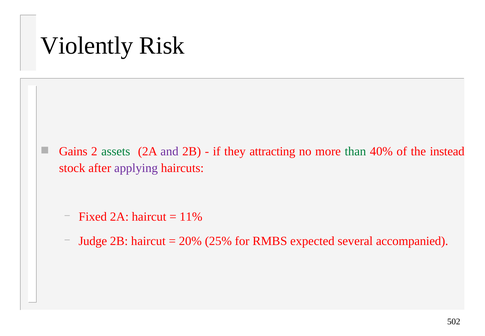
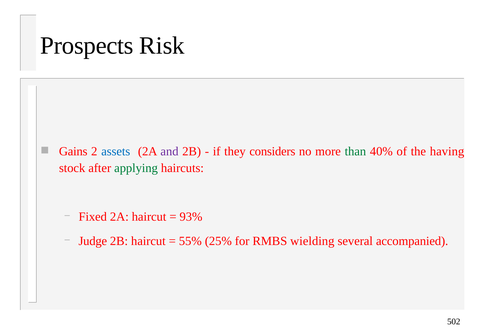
Violently: Violently -> Prospects
assets colour: green -> blue
attracting: attracting -> considers
instead: instead -> having
applying colour: purple -> green
11%: 11% -> 93%
20%: 20% -> 55%
expected: expected -> wielding
